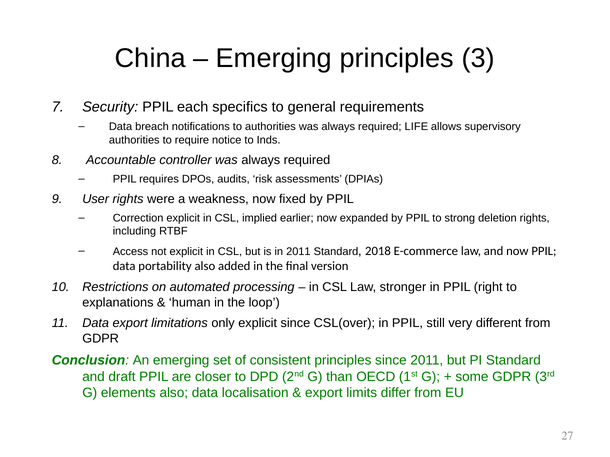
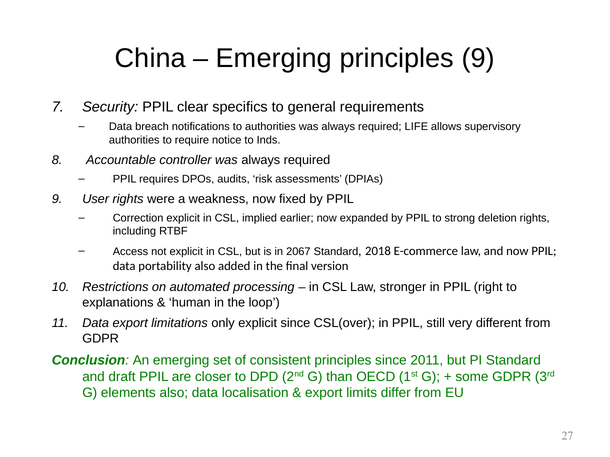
principles 3: 3 -> 9
each: each -> clear
in 2011: 2011 -> 2067
